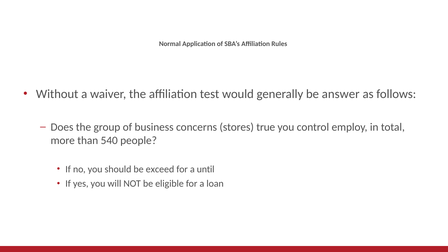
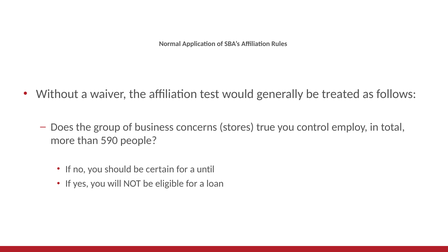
answer: answer -> treated
540: 540 -> 590
exceed: exceed -> certain
